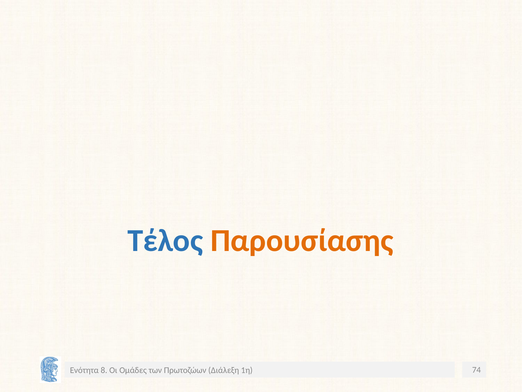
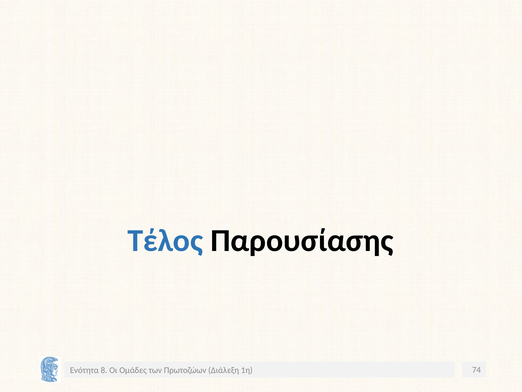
Παρουσίασης colour: orange -> black
